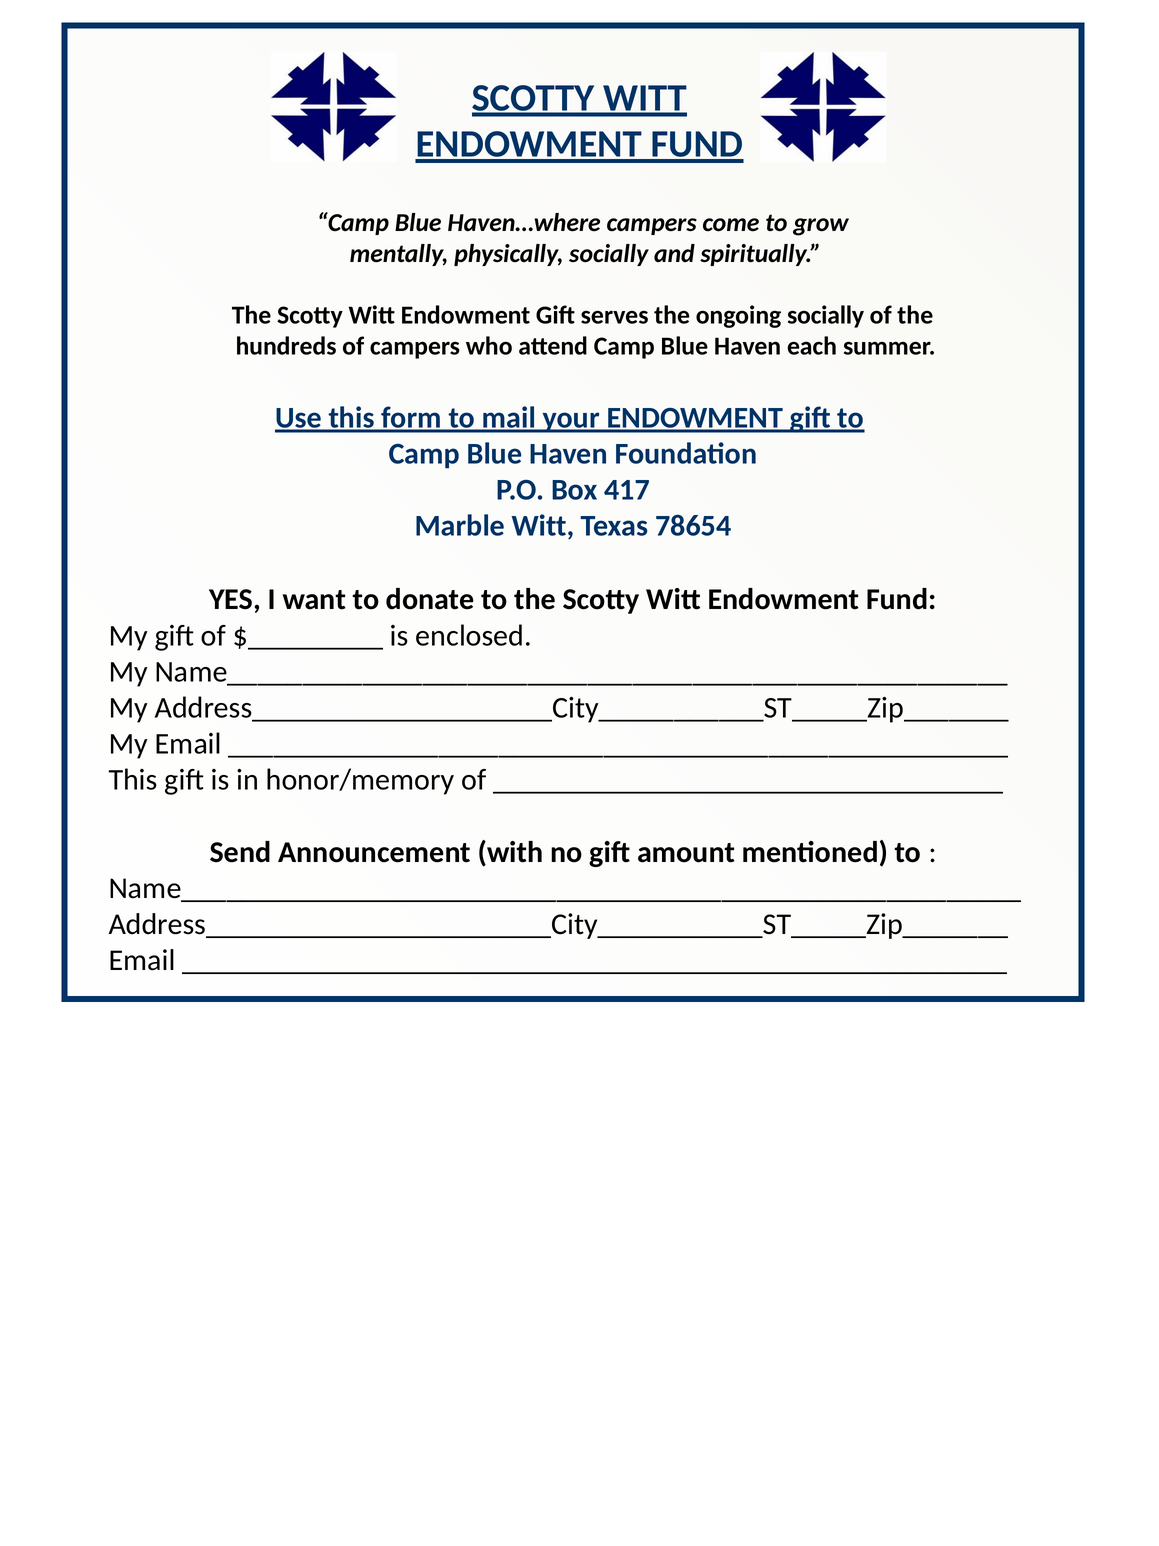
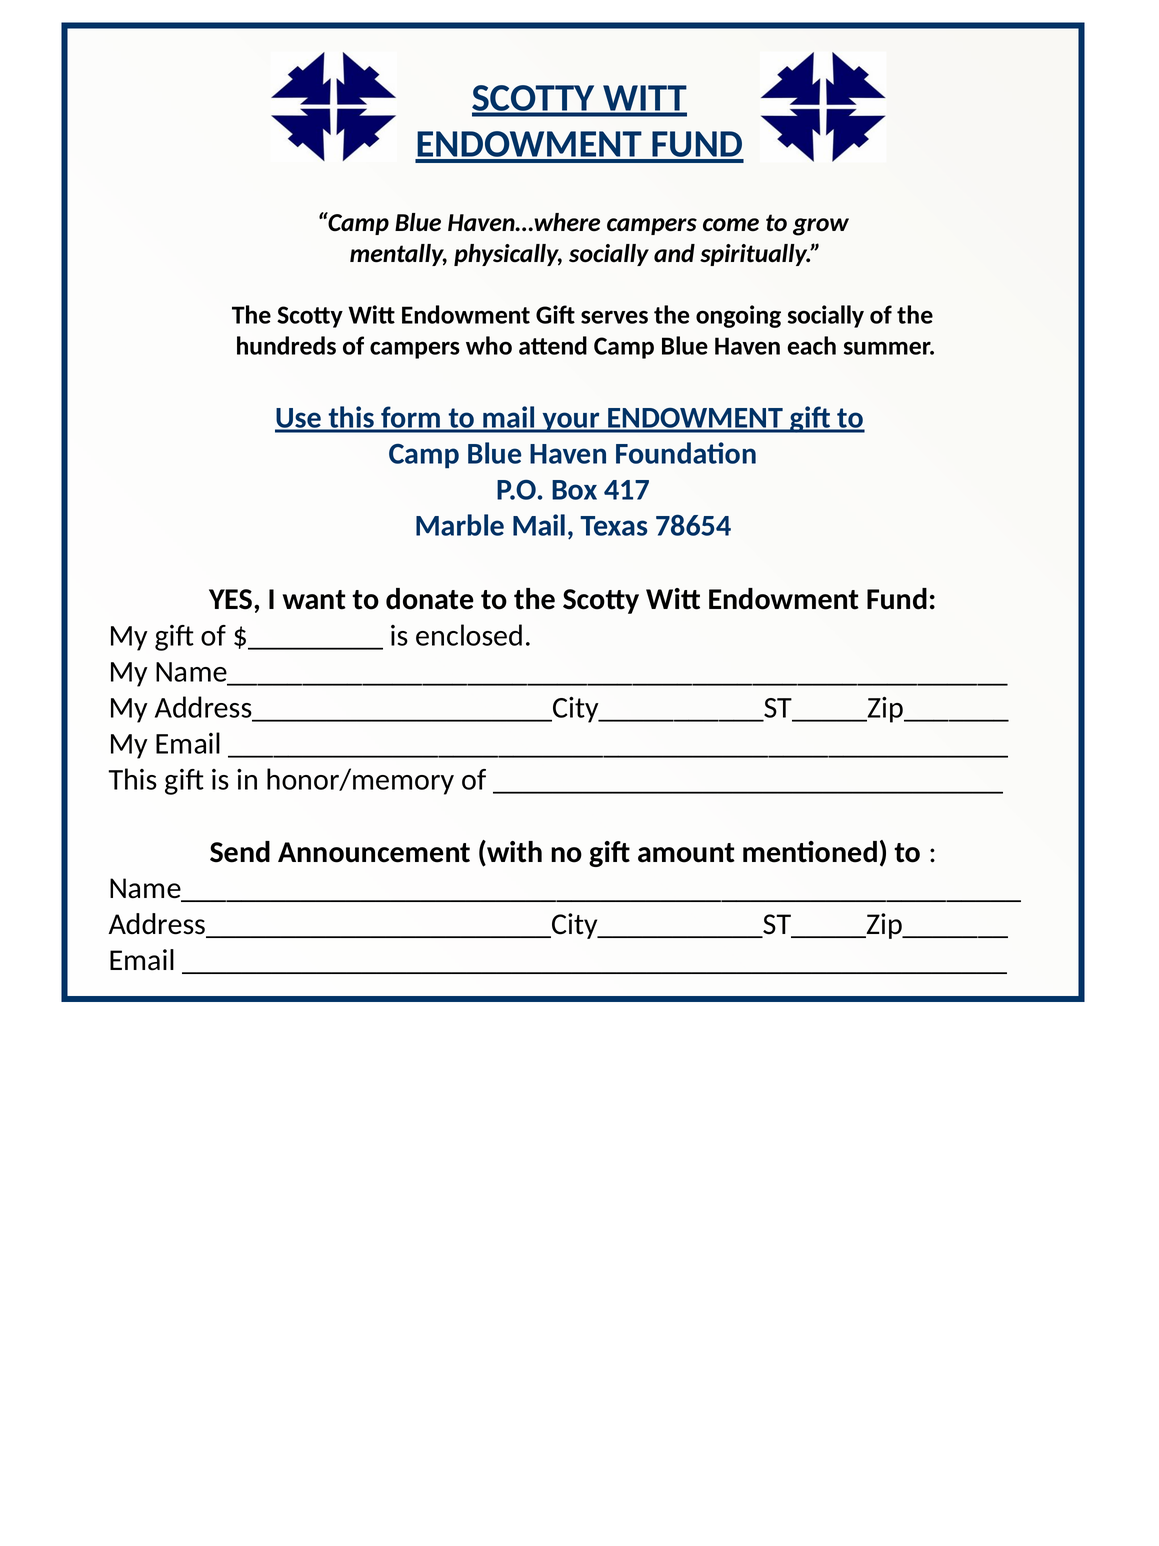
Marble Witt: Witt -> Mail
